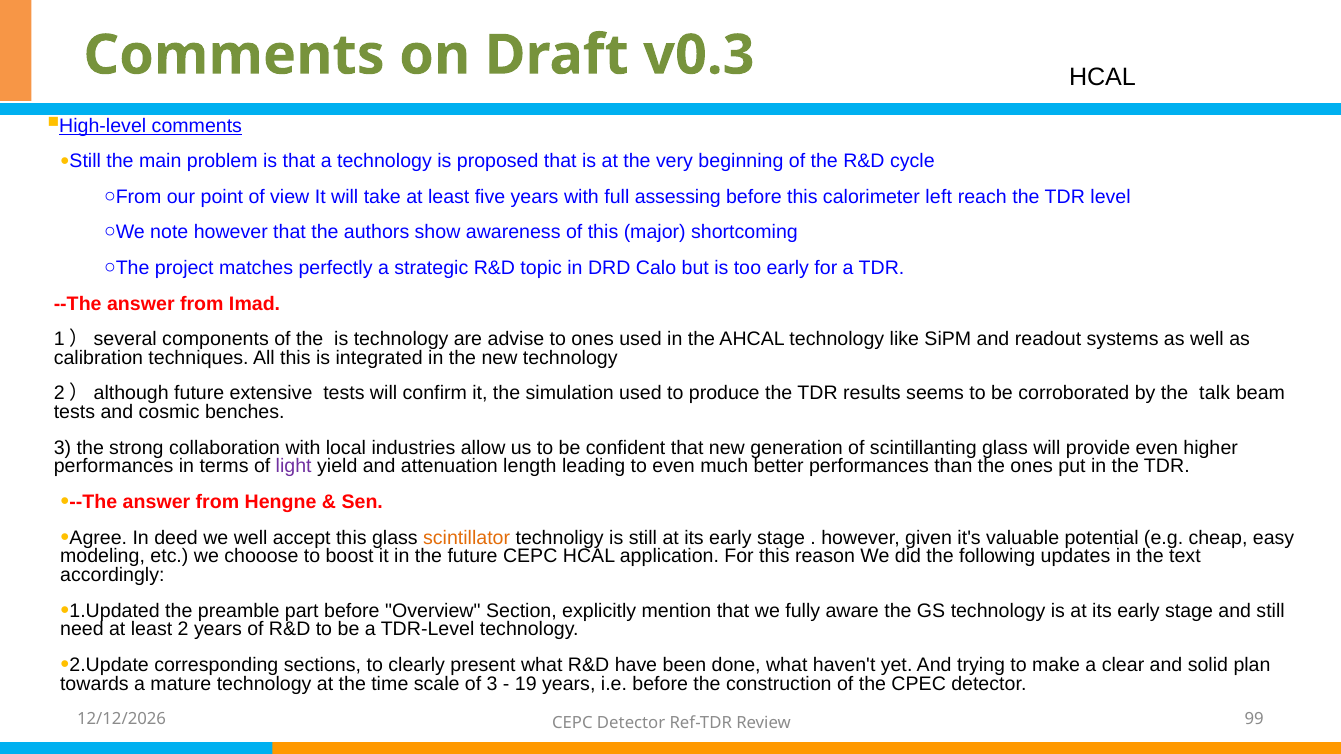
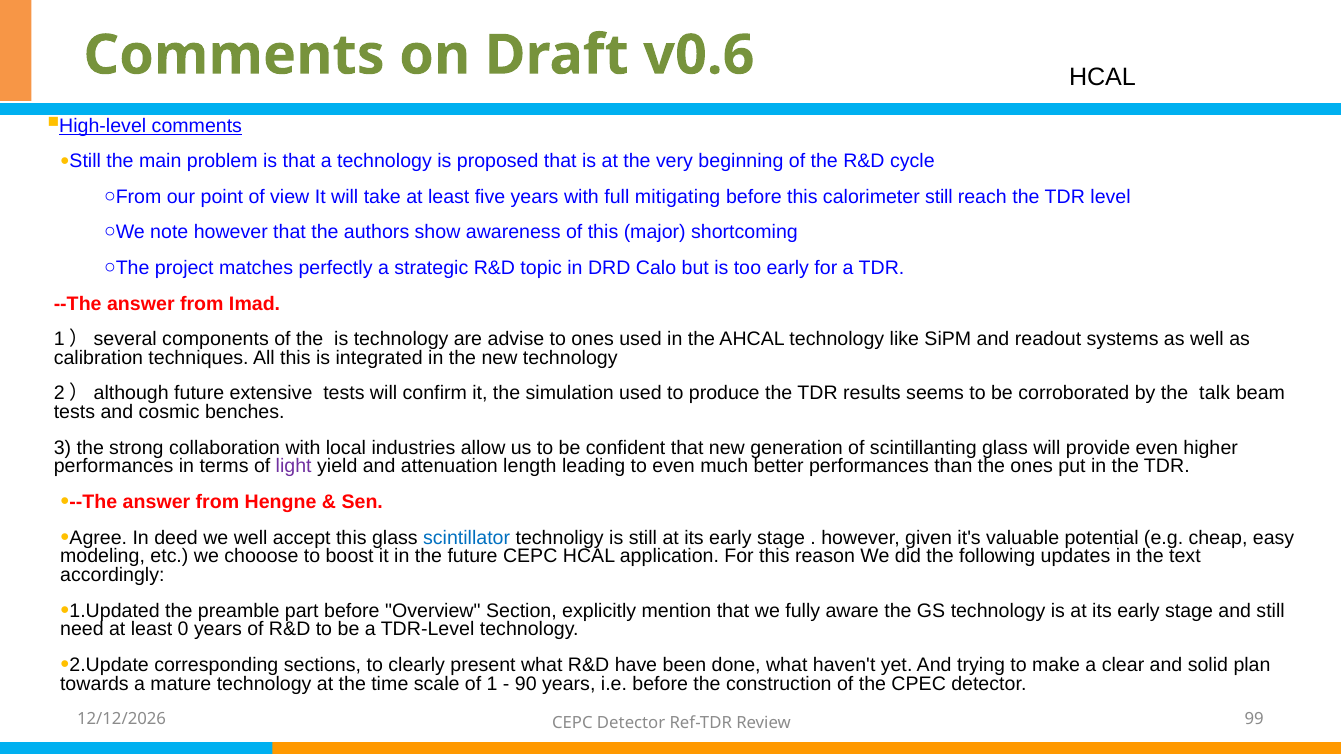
v0.3: v0.3 -> v0.6
assessing: assessing -> mitigating
calorimeter left: left -> still
scintillator colour: orange -> blue
2: 2 -> 0
of 3: 3 -> 1
19: 19 -> 90
